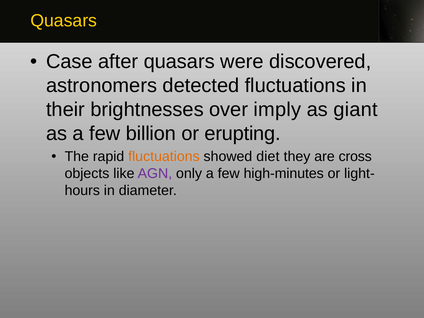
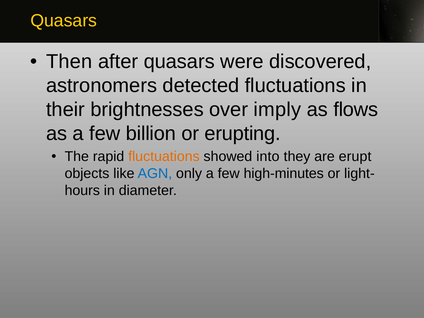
Case: Case -> Then
giant: giant -> flows
diet: diet -> into
cross: cross -> erupt
AGN colour: purple -> blue
